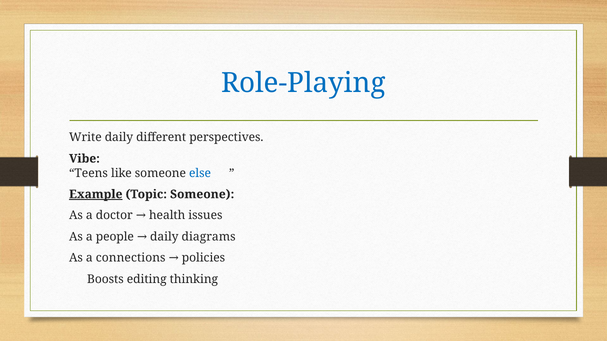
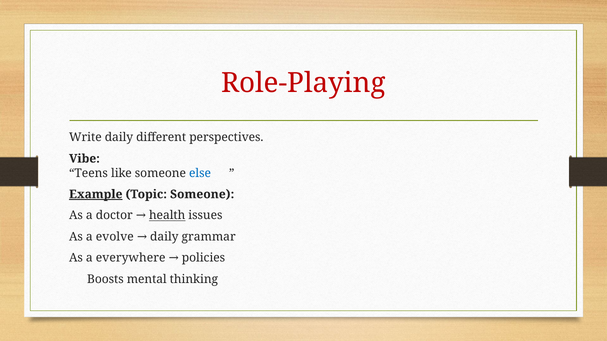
Role-Playing colour: blue -> red
health underline: none -> present
people: people -> evolve
diagrams: diagrams -> grammar
connections: connections -> everywhere
editing: editing -> mental
